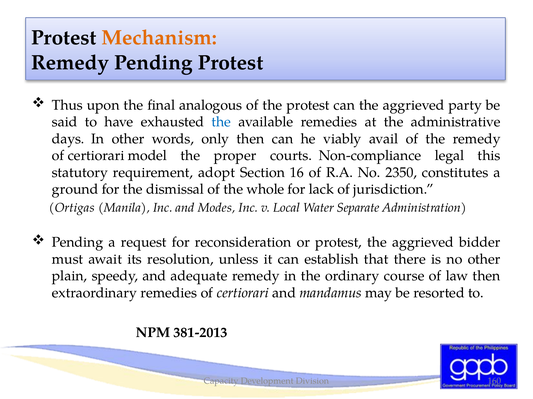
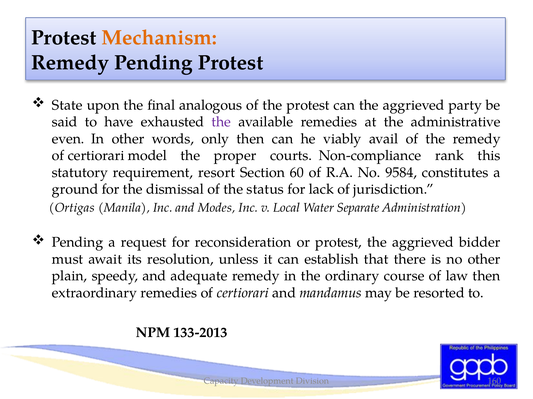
Thus: Thus -> State
the at (221, 122) colour: blue -> purple
days: days -> even
legal: legal -> rank
adopt: adopt -> resort
16: 16 -> 60
2350: 2350 -> 9584
whole: whole -> status
381-2013: 381-2013 -> 133-2013
